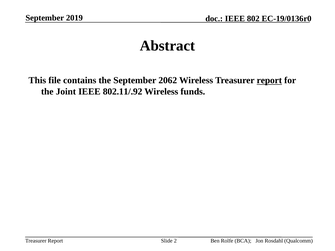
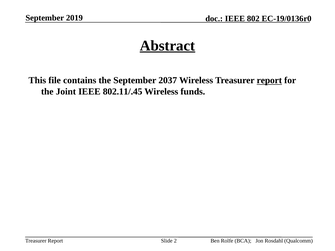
Abstract underline: none -> present
2062: 2062 -> 2037
802.11/.92: 802.11/.92 -> 802.11/.45
